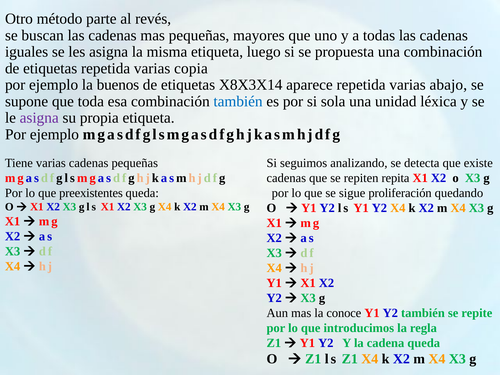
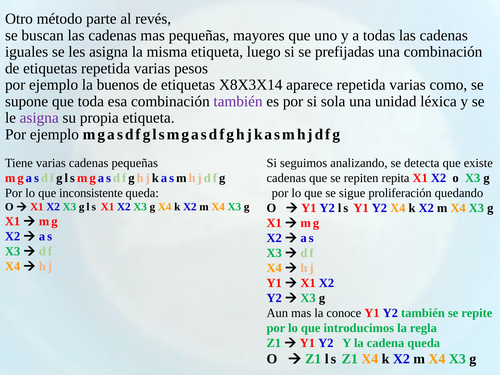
propuesta: propuesta -> prefijadas
copia: copia -> pesos
abajo: abajo -> como
también at (238, 101) colour: blue -> purple
preexistentes: preexistentes -> inconsistente
